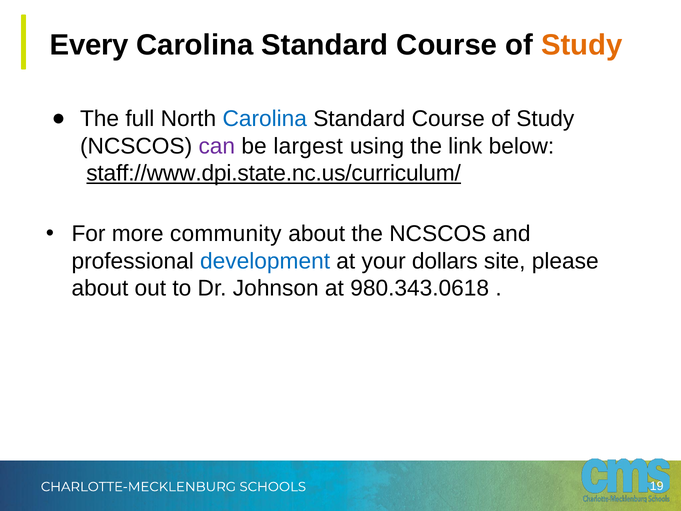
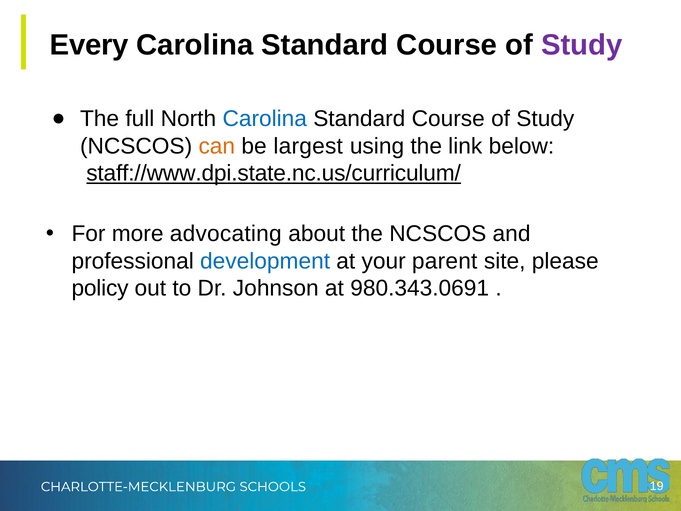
Study at (582, 45) colour: orange -> purple
can colour: purple -> orange
community: community -> advocating
dollars: dollars -> parent
about at (100, 288): about -> policy
980.343.0618: 980.343.0618 -> 980.343.0691
